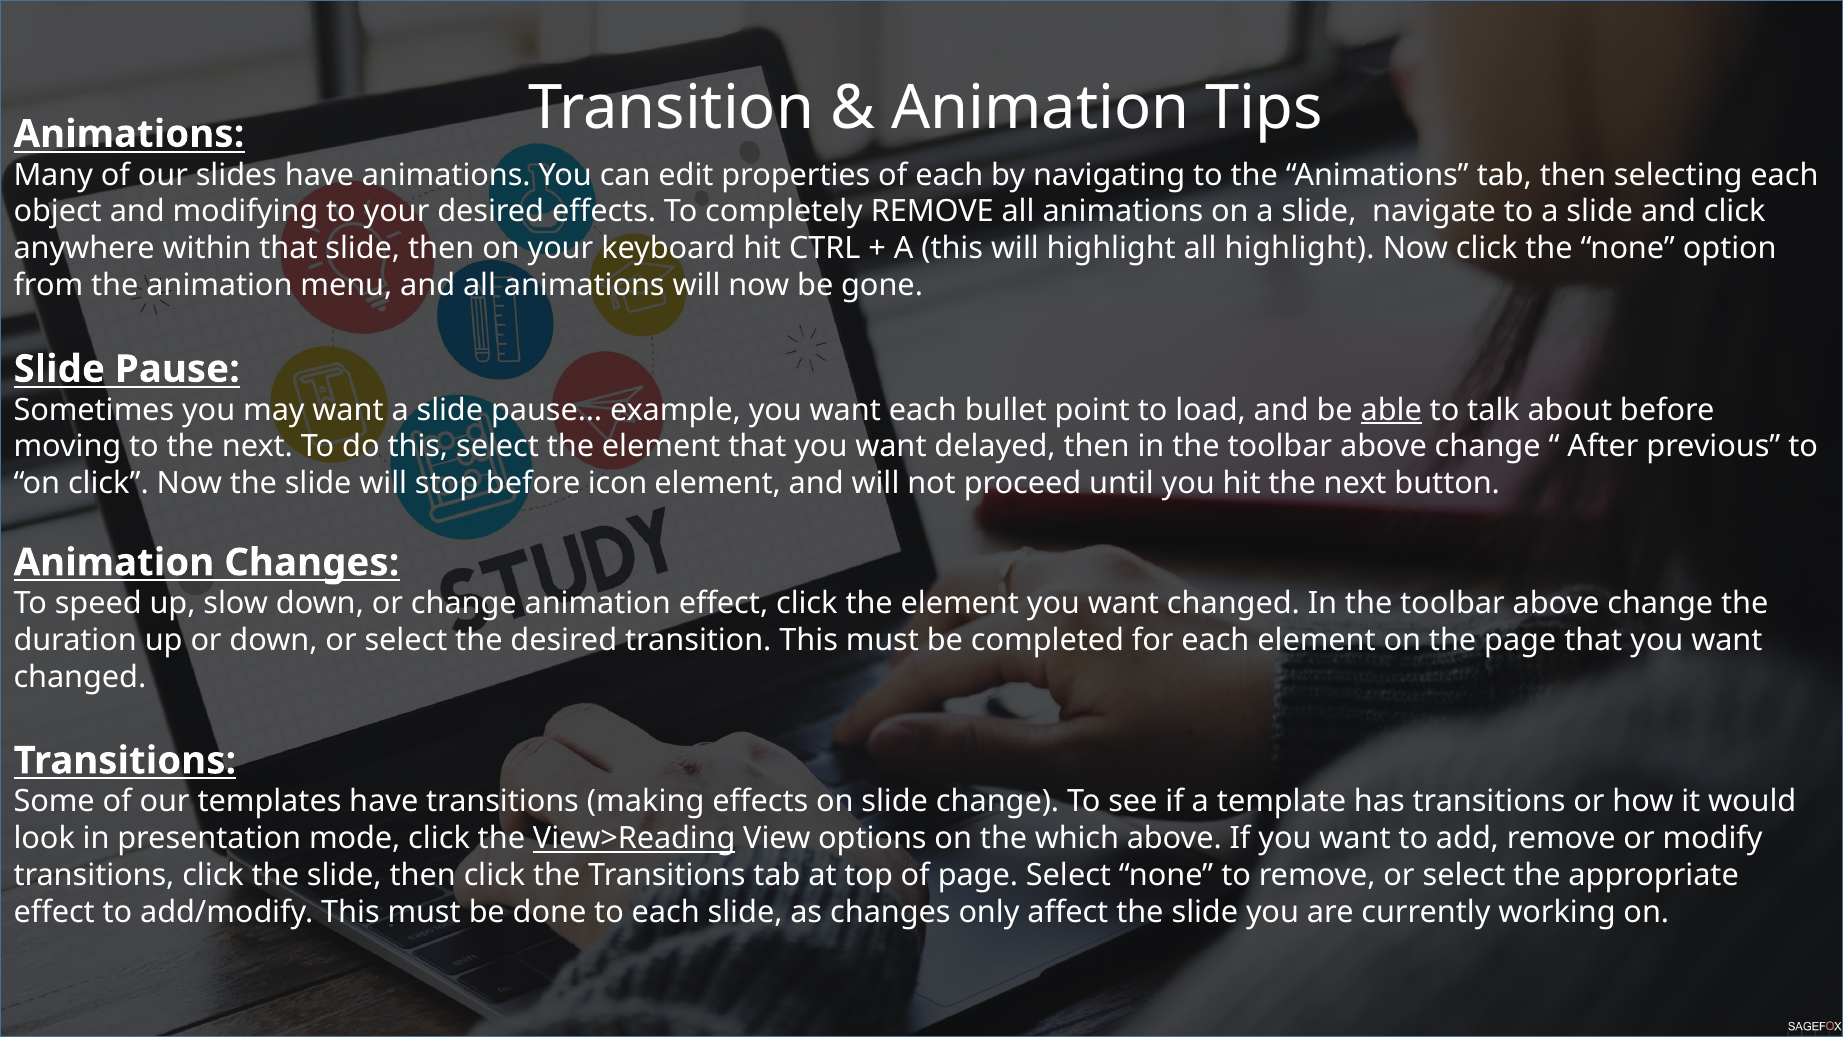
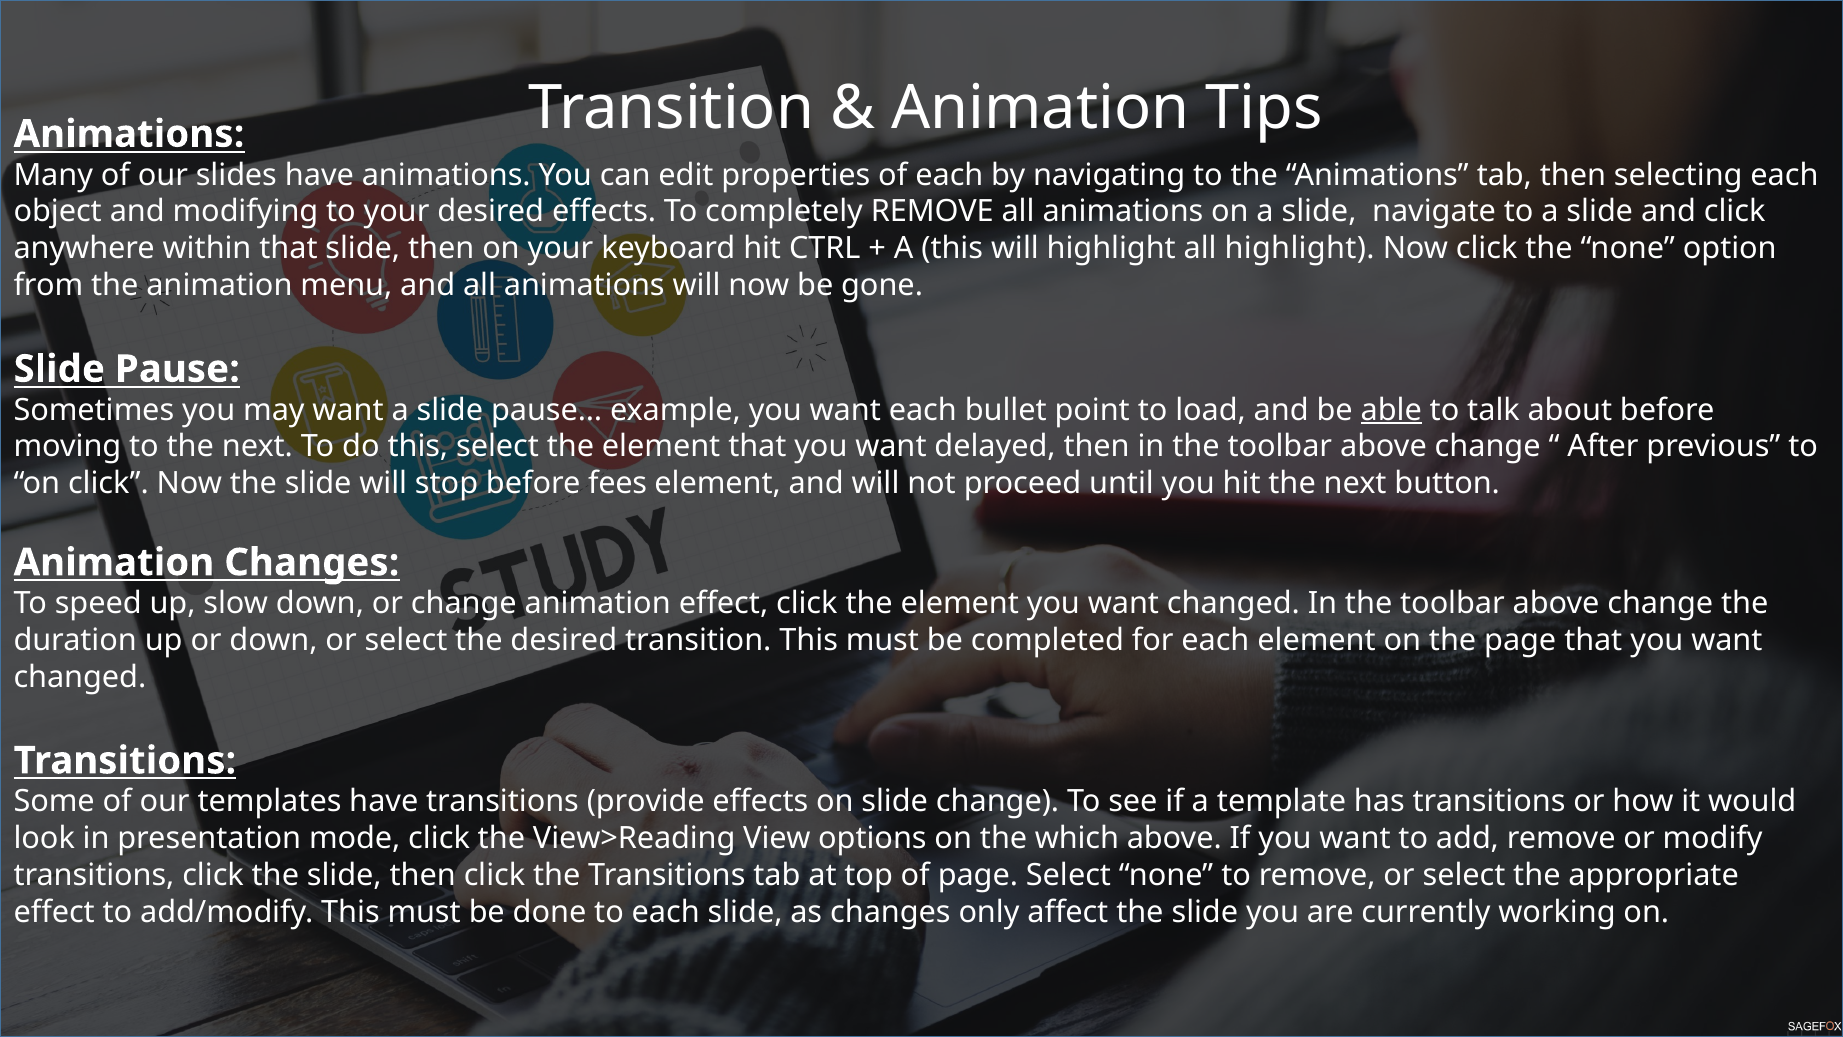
icon: icon -> fees
making: making -> provide
View>Reading underline: present -> none
